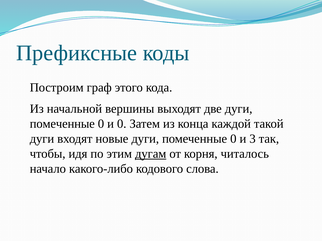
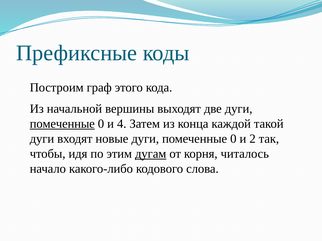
помеченные at (62, 124) underline: none -> present
и 0: 0 -> 4
3: 3 -> 2
